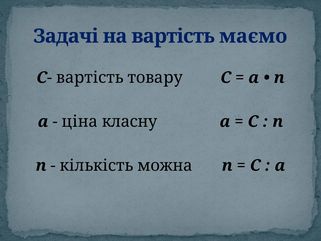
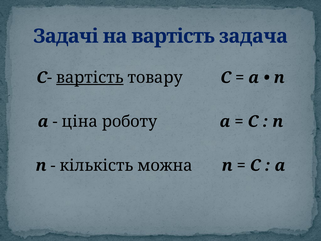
маємо: маємо -> задача
вартість at (90, 78) underline: none -> present
класну: класну -> роботу
